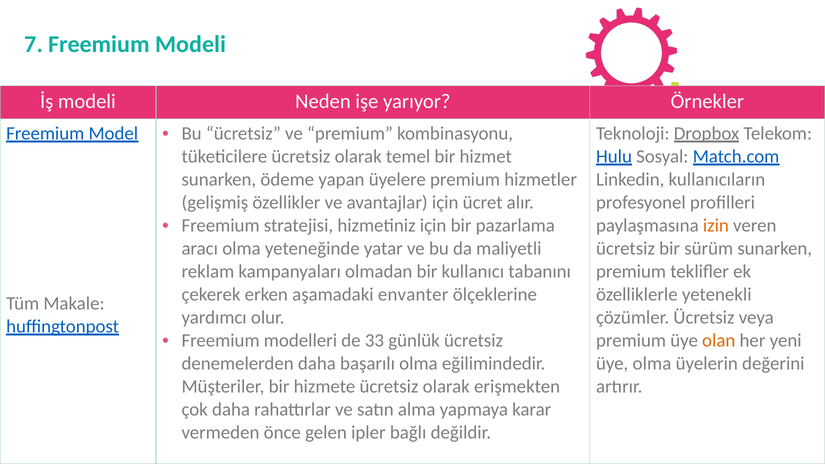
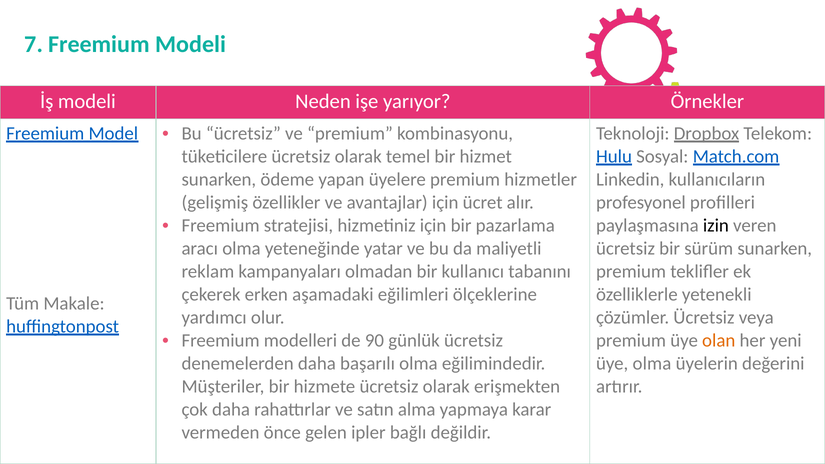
izin colour: orange -> black
envanter: envanter -> eğilimleri
33: 33 -> 90
